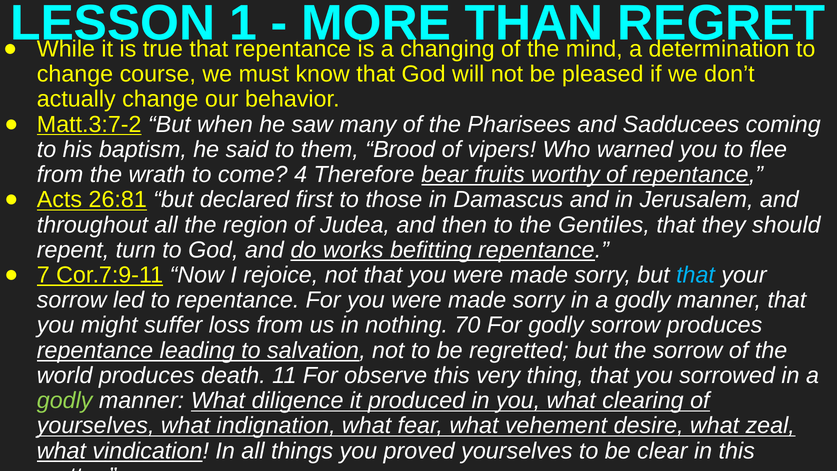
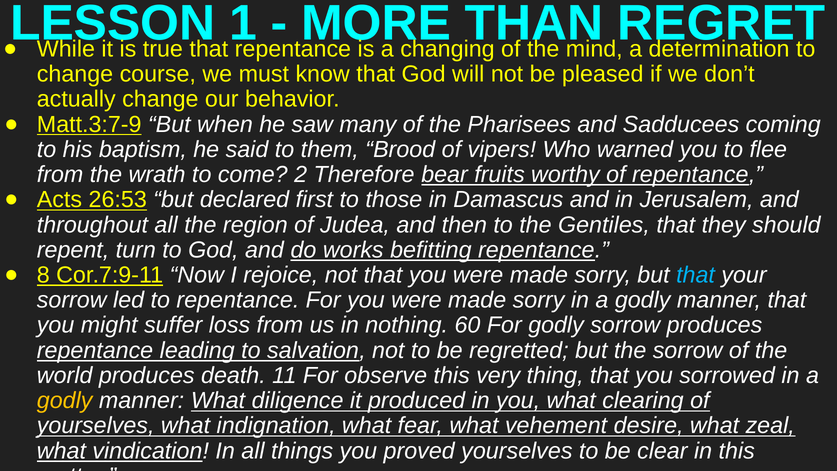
Matt.3:7-2: Matt.3:7-2 -> Matt.3:7-9
4: 4 -> 2
26:81: 26:81 -> 26:53
7: 7 -> 8
70: 70 -> 60
godly at (65, 401) colour: light green -> yellow
